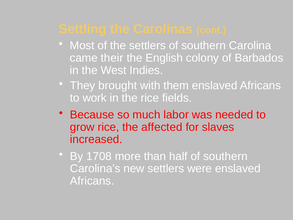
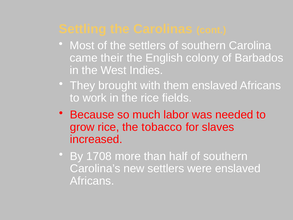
affected: affected -> tobacco
